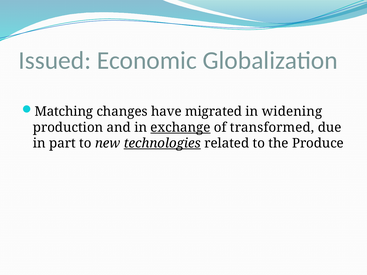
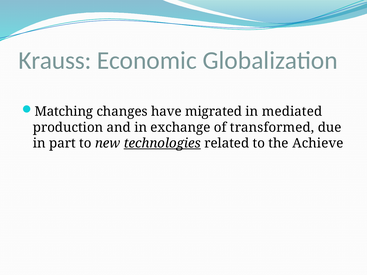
Issued: Issued -> Krauss
widening: widening -> mediated
exchange underline: present -> none
Produce: Produce -> Achieve
